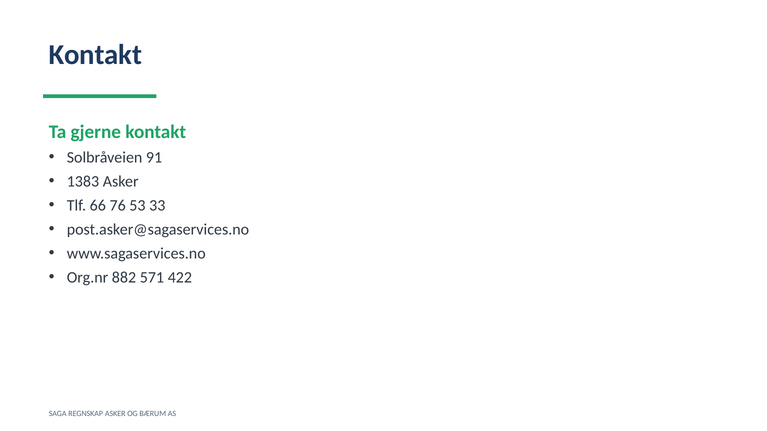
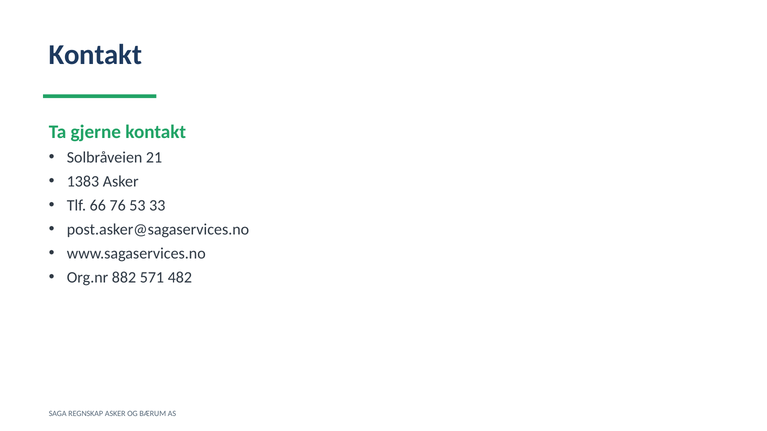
91: 91 -> 21
422: 422 -> 482
